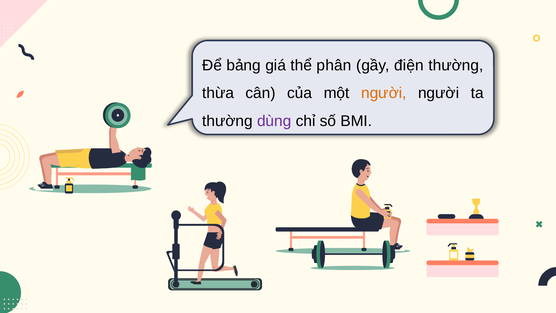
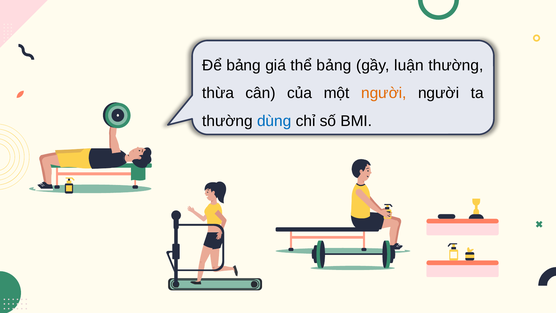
thể phân: phân -> bảng
điện: điện -> luận
dùng colour: purple -> blue
